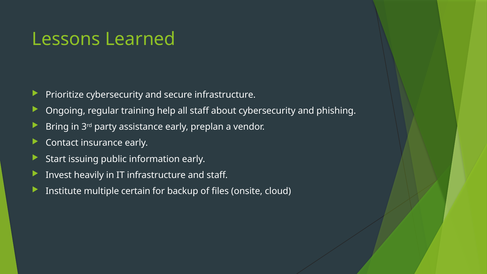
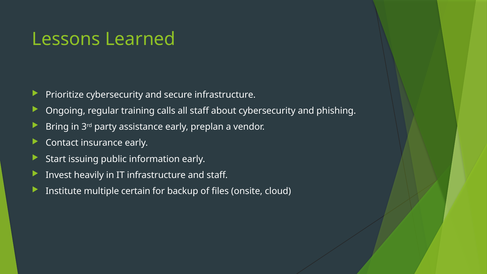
help: help -> calls
